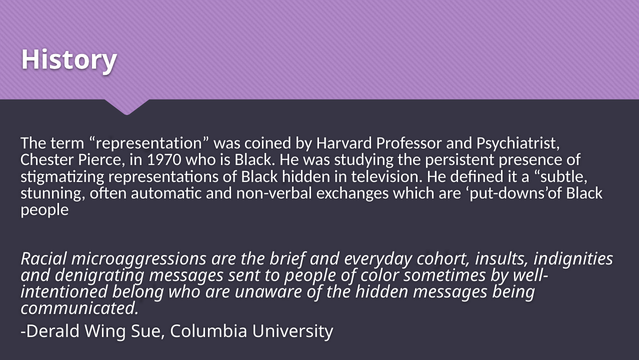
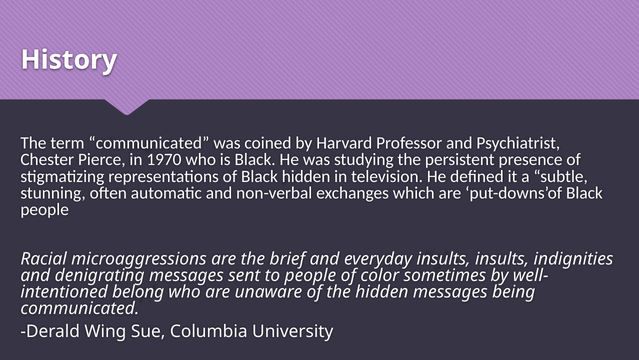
term representation: representation -> communicated
everyday cohort: cohort -> insults
